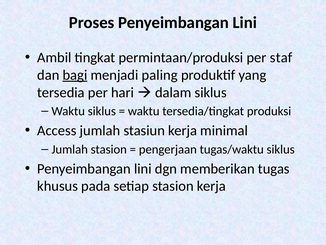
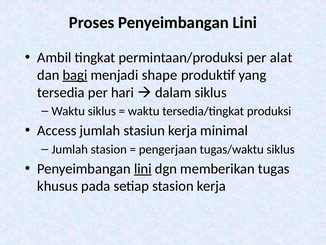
staf: staf -> alat
paling: paling -> shape
lini at (143, 168) underline: none -> present
